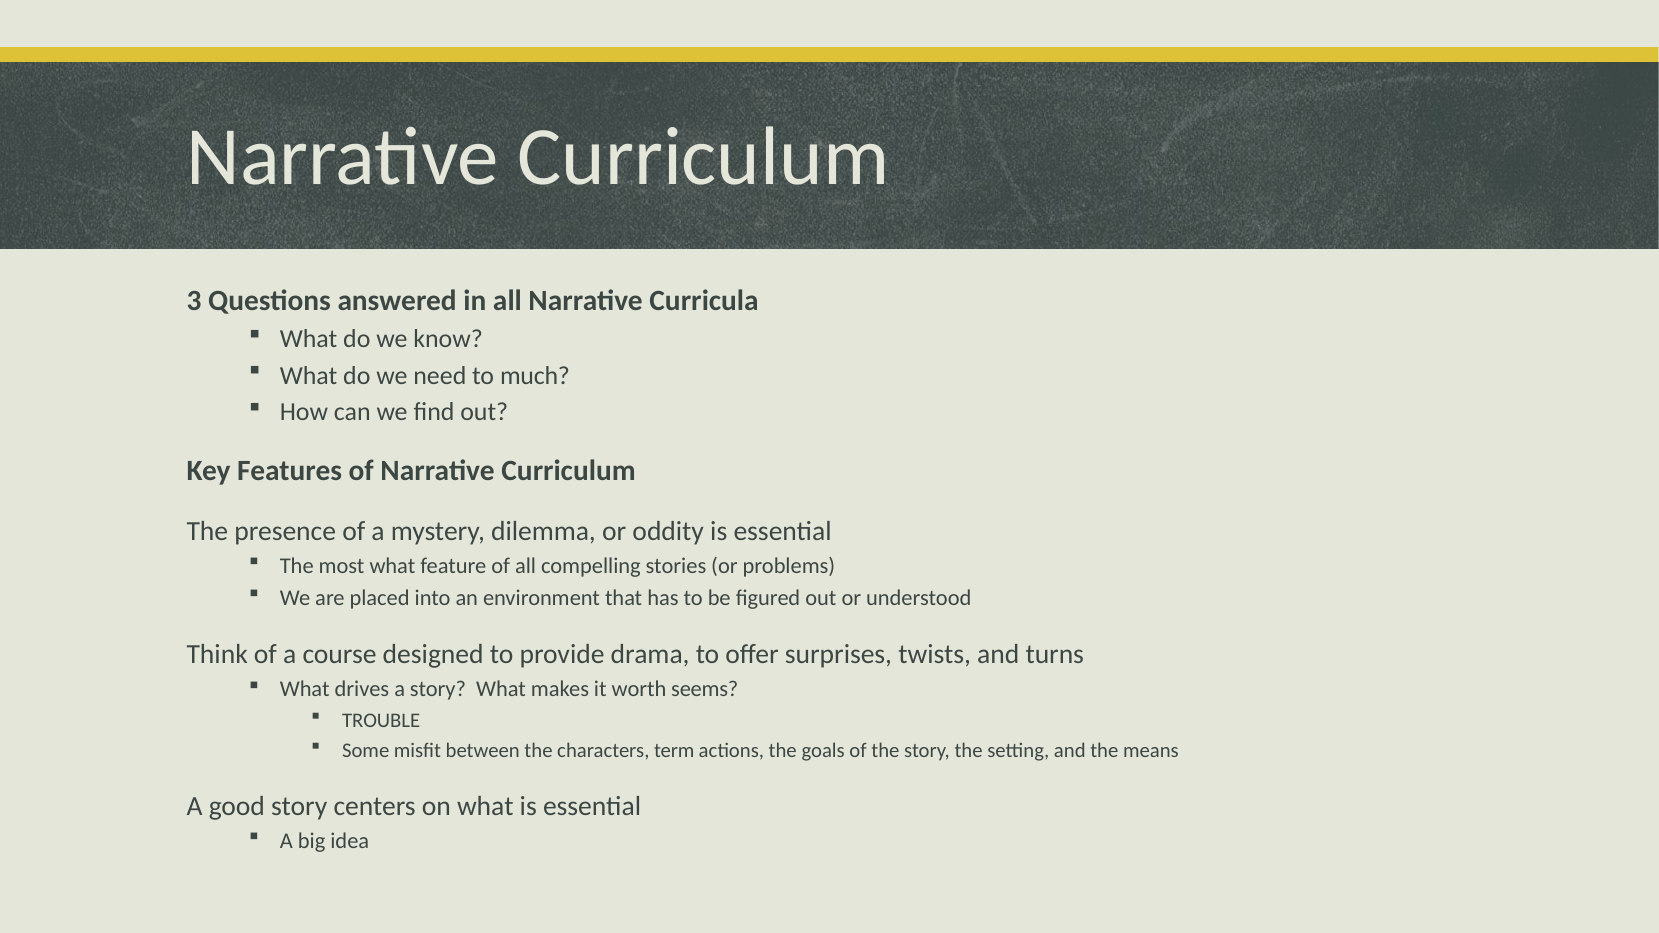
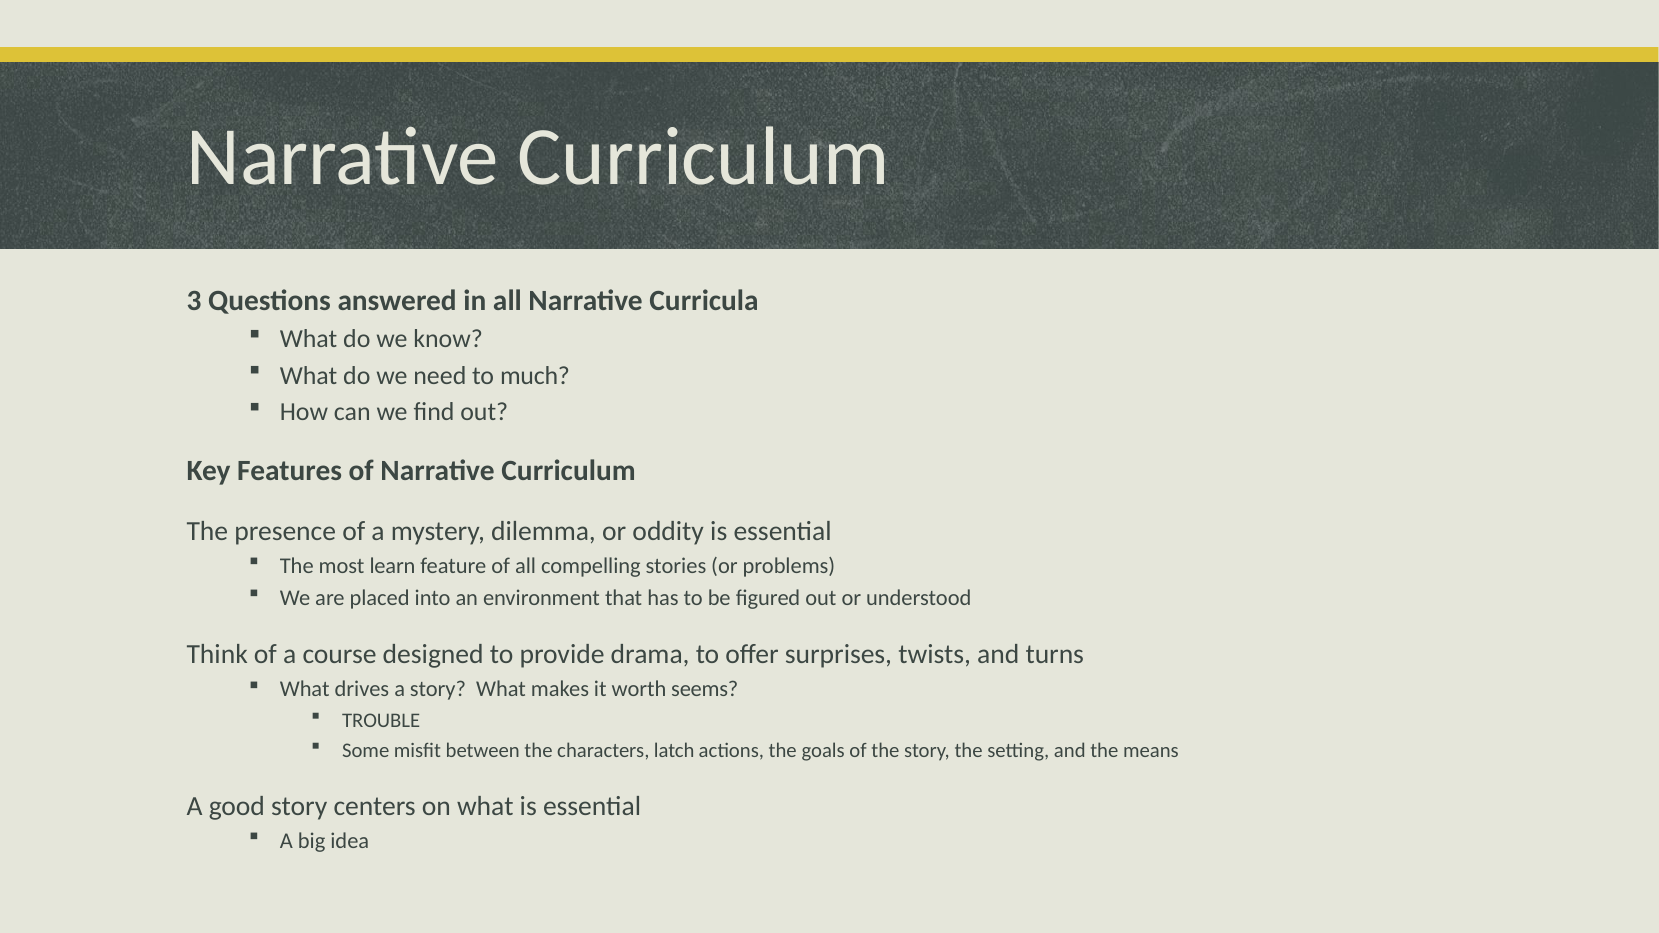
most what: what -> learn
term: term -> latch
